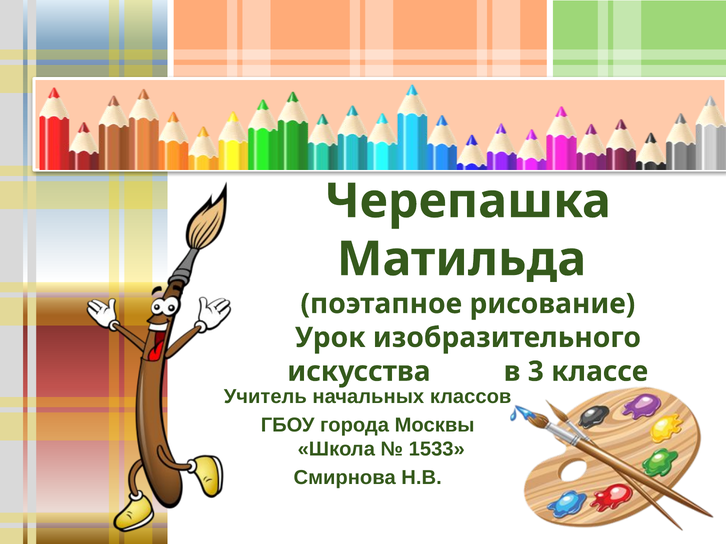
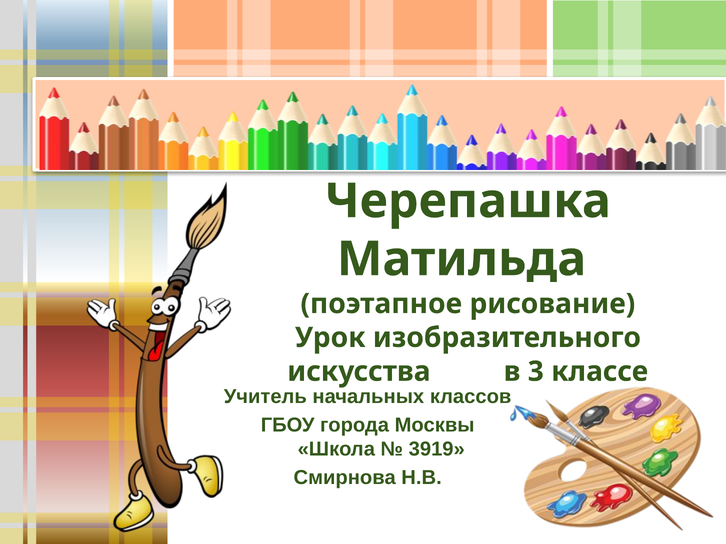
1533: 1533 -> 3919
